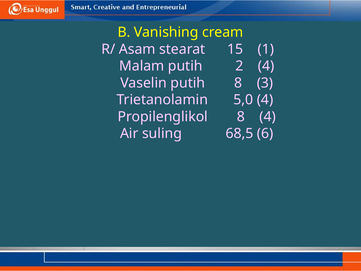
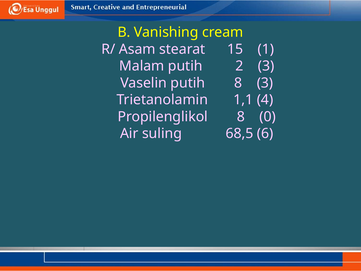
2 4: 4 -> 3
5,0: 5,0 -> 1,1
8 4: 4 -> 0
